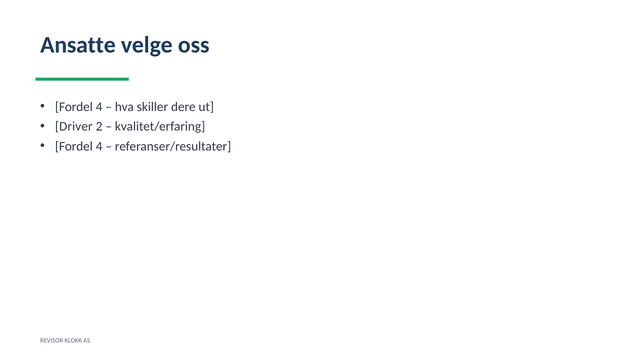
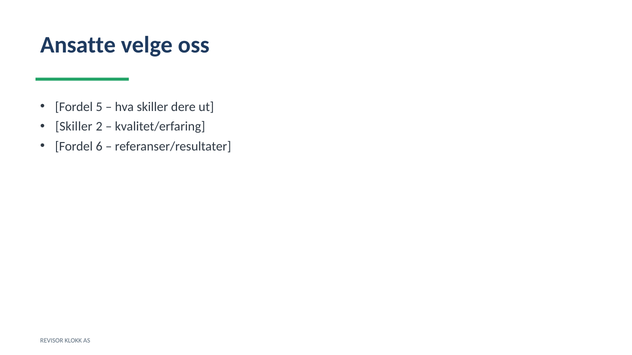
4 at (99, 107): 4 -> 5
Driver at (74, 127): Driver -> Skiller
4 at (99, 147): 4 -> 6
